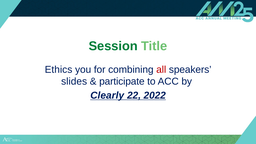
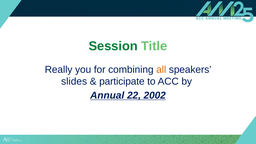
Ethics: Ethics -> Really
all colour: red -> orange
Clearly: Clearly -> Annual
2022: 2022 -> 2002
